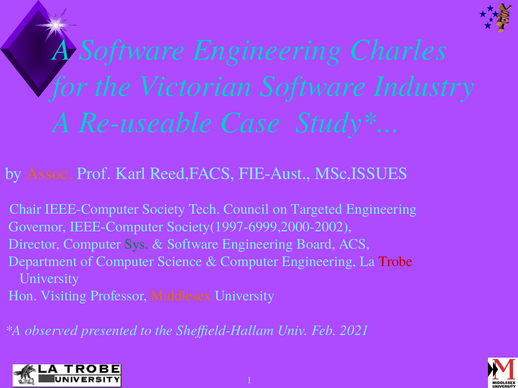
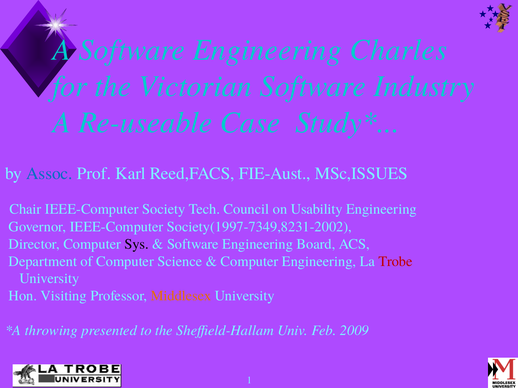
Assoc colour: orange -> blue
Targeted: Targeted -> Usability
Society(1997-6999,2000-2002: Society(1997-6999,2000-2002 -> Society(1997-7349,8231-2002
Sys colour: green -> black
observed: observed -> throwing
2021: 2021 -> 2009
